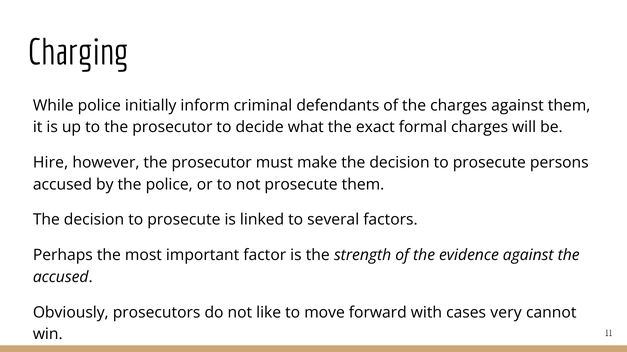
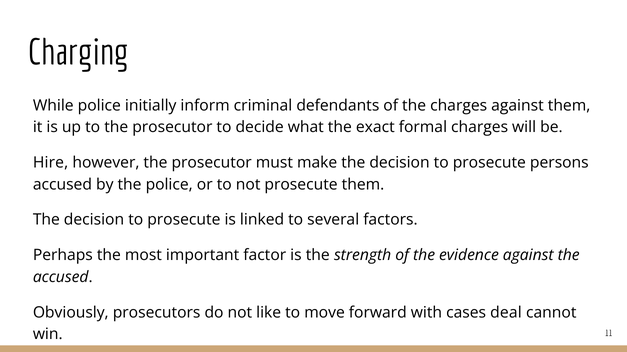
very: very -> deal
